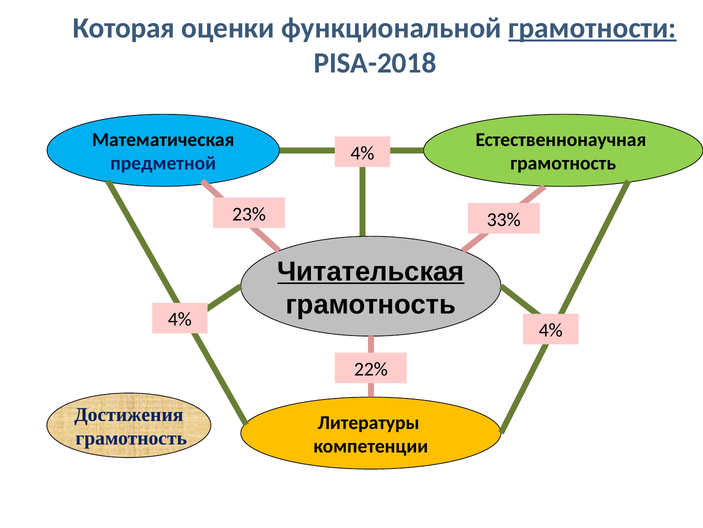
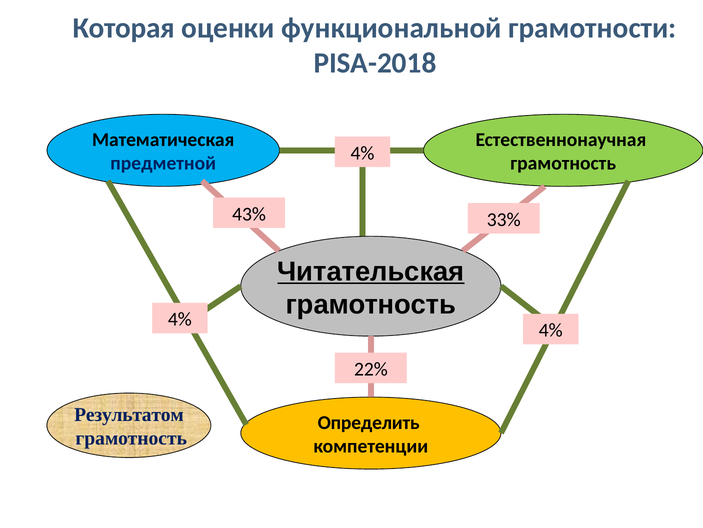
грамотности underline: present -> none
23%: 23% -> 43%
Достижения: Достижения -> Результатом
Литературы: Литературы -> Определить
